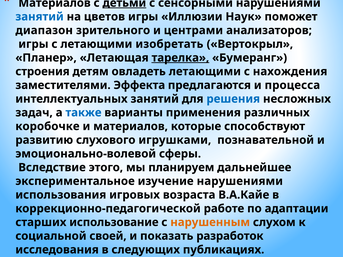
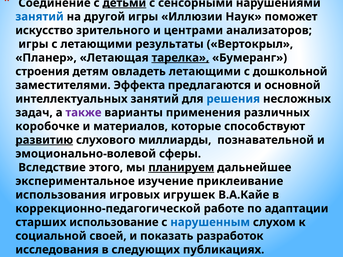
Материалов at (55, 3): Материалов -> Соединение
цветов: цветов -> другой
диапазон: диапазон -> искусство
изобретать: изобретать -> результаты
нахождения: нахождения -> дошкольной
процесса: процесса -> основной
также colour: blue -> purple
развитию underline: none -> present
игрушками: игрушками -> миллиарды
планируем underline: none -> present
изучение нарушениями: нарушениями -> приклеивание
возраста: возраста -> игрушек
нарушенным colour: orange -> blue
